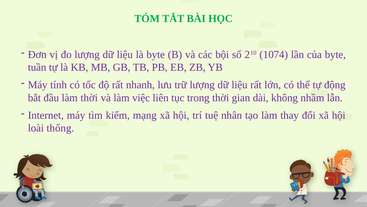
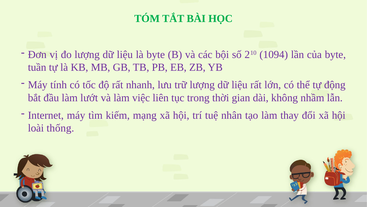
1074: 1074 -> 1094
làm thời: thời -> lướt
